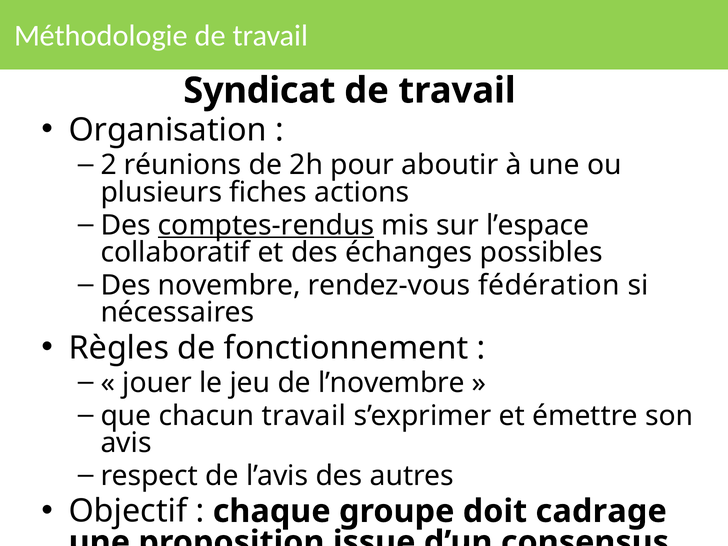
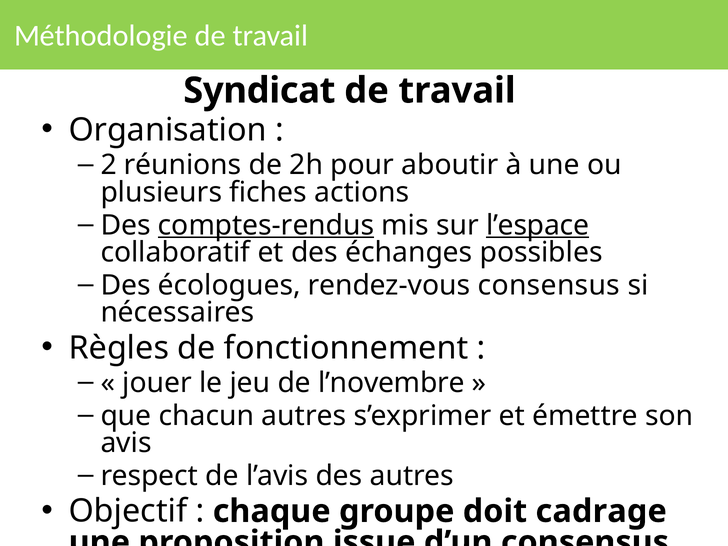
l’espace underline: none -> present
novembre: novembre -> écologues
rendez-vous fédération: fédération -> consensus
chacun travail: travail -> autres
